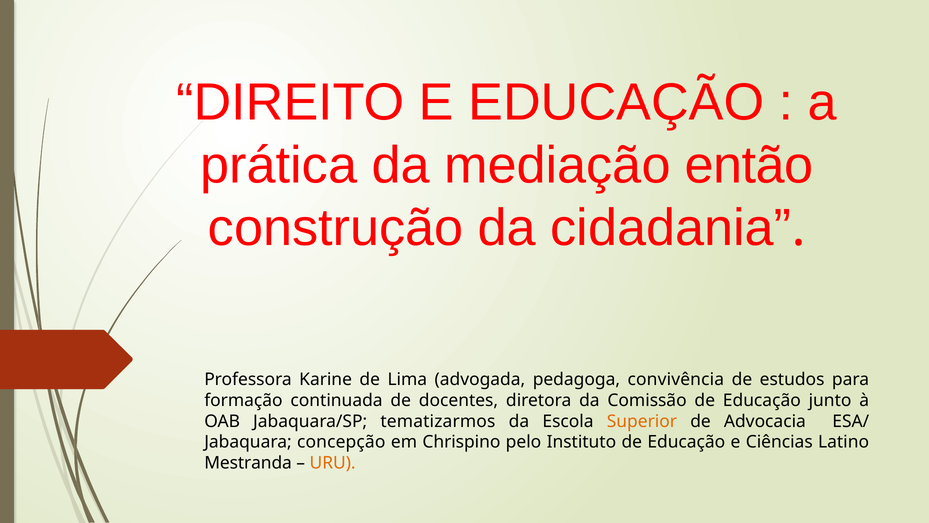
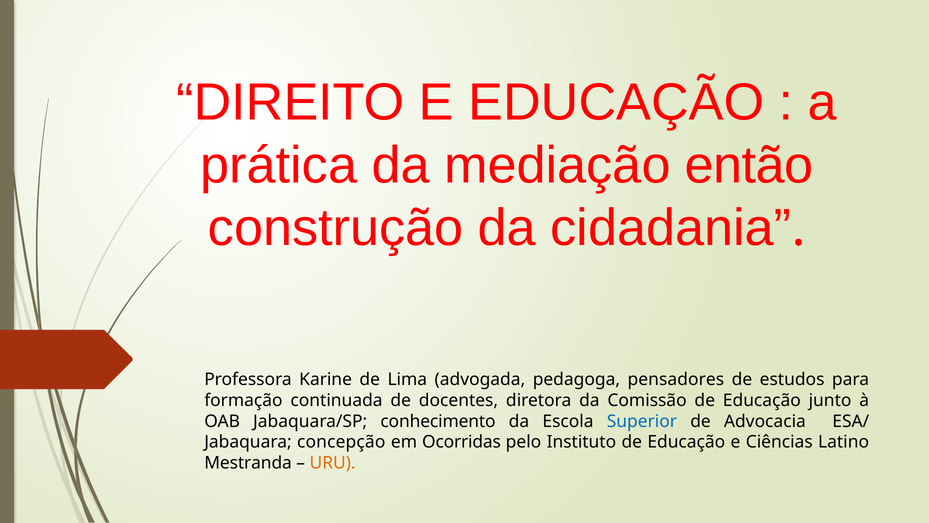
convivência: convivência -> pensadores
tematizarmos: tematizarmos -> conhecimento
Superior colour: orange -> blue
Chrispino: Chrispino -> Ocorridas
